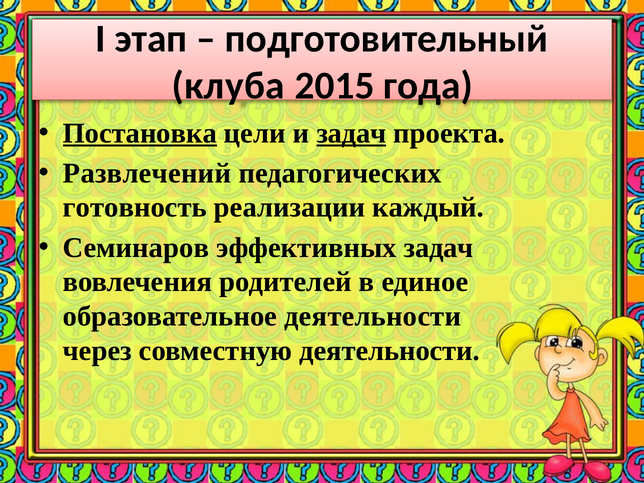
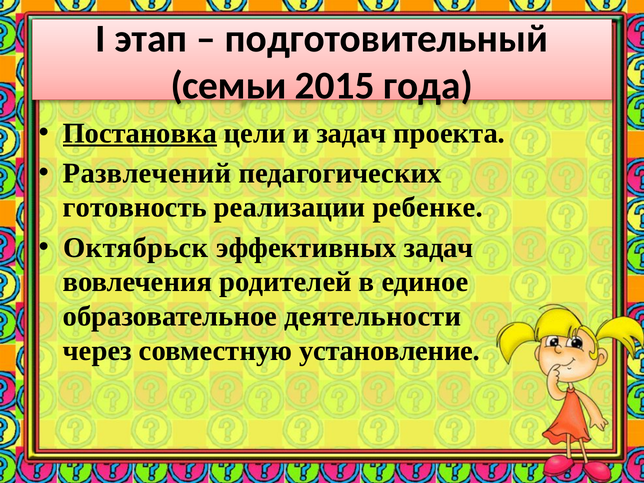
клуба: клуба -> семьи
задач at (351, 133) underline: present -> none
каждый: каждый -> ребенке
Семинаров: Семинаров -> Октябрьск
совместную деятельности: деятельности -> установление
